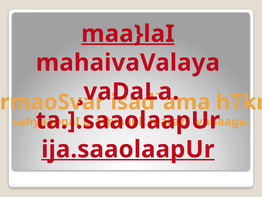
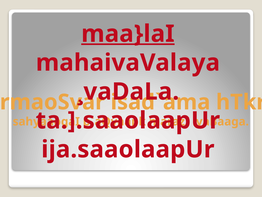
ija.saaolaapUr underline: present -> none
